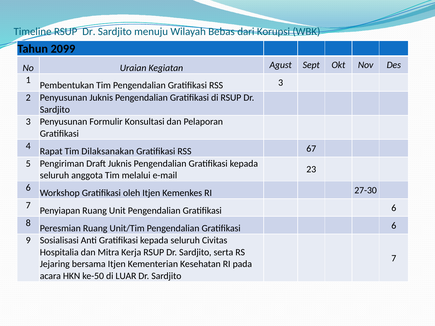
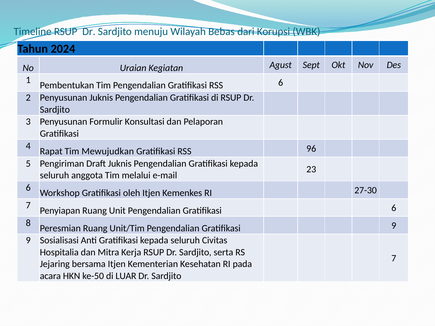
2099: 2099 -> 2024
RSS 3: 3 -> 6
Dilaksanakan: Dilaksanakan -> Mewujudkan
67: 67 -> 96
Unit/Tim Pengendalian Gratifikasi 6: 6 -> 9
